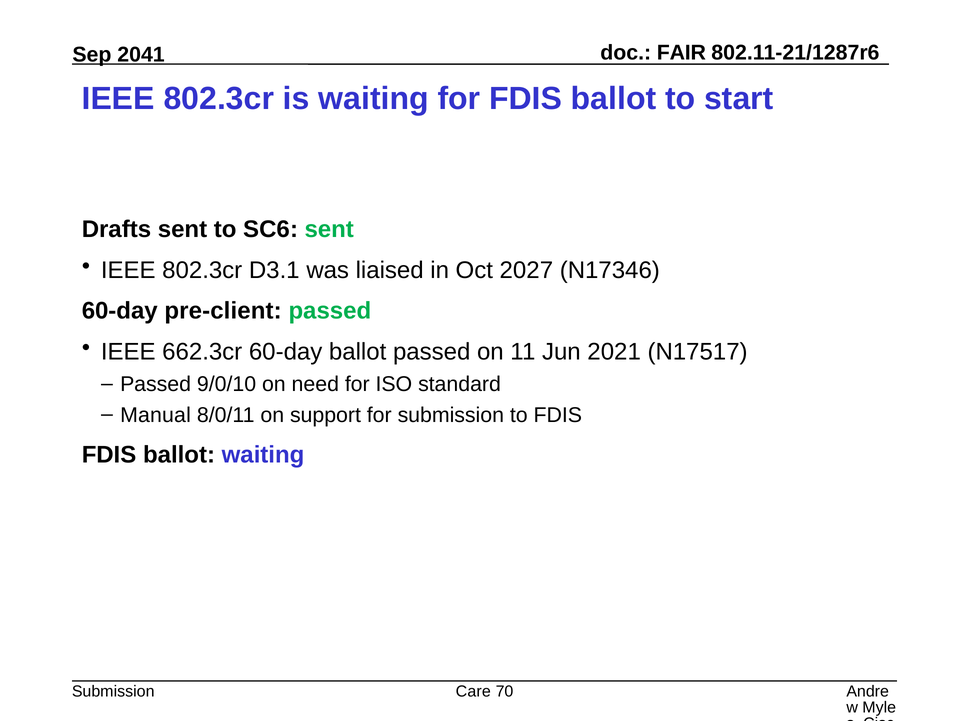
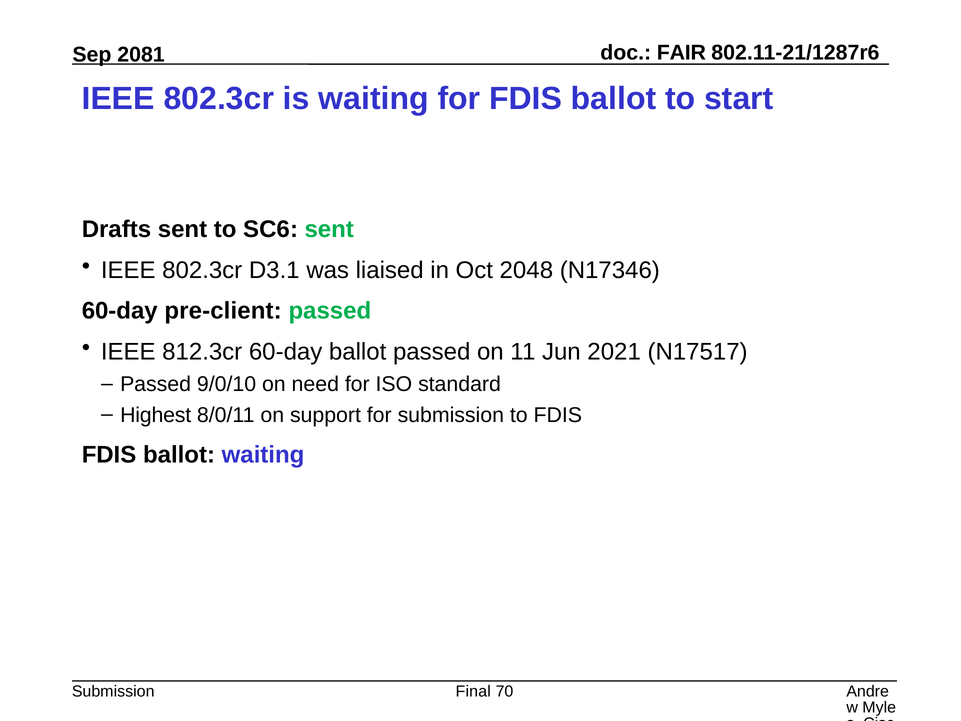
2041: 2041 -> 2081
2027: 2027 -> 2048
662.3cr: 662.3cr -> 812.3cr
Manual: Manual -> Highest
Care: Care -> Final
